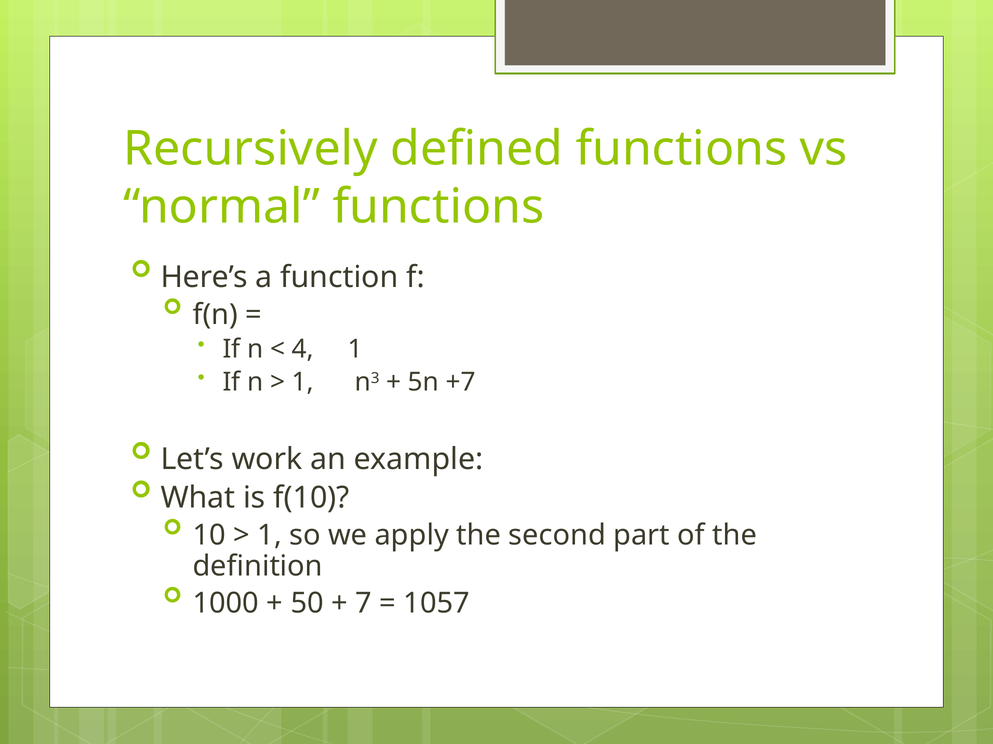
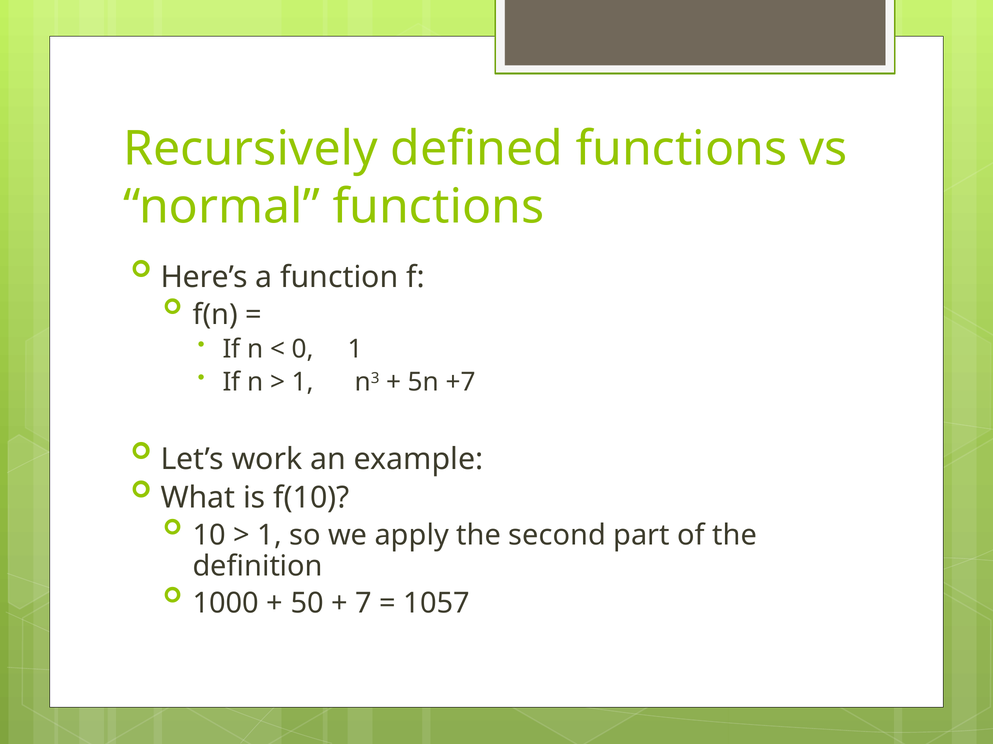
4: 4 -> 0
